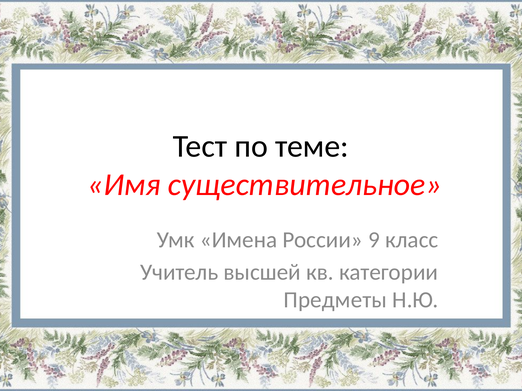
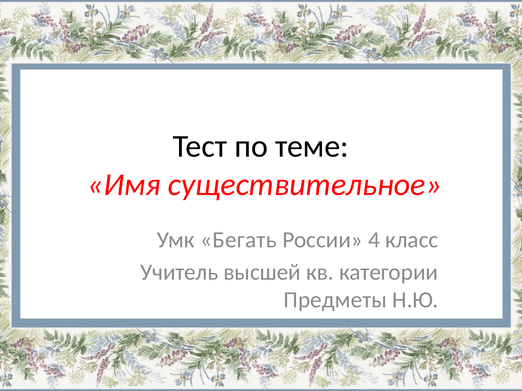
Имена: Имена -> Бегать
9: 9 -> 4
